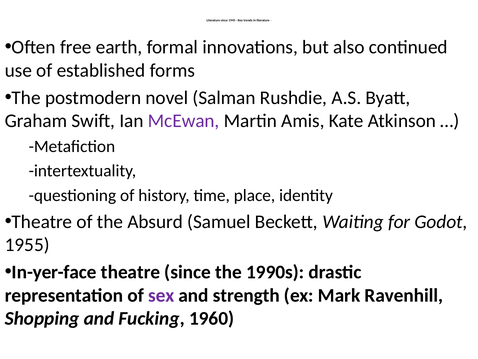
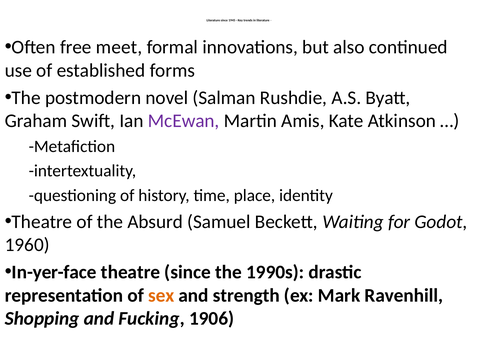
earth: earth -> meet
1955: 1955 -> 1960
sex colour: purple -> orange
1960: 1960 -> 1906
